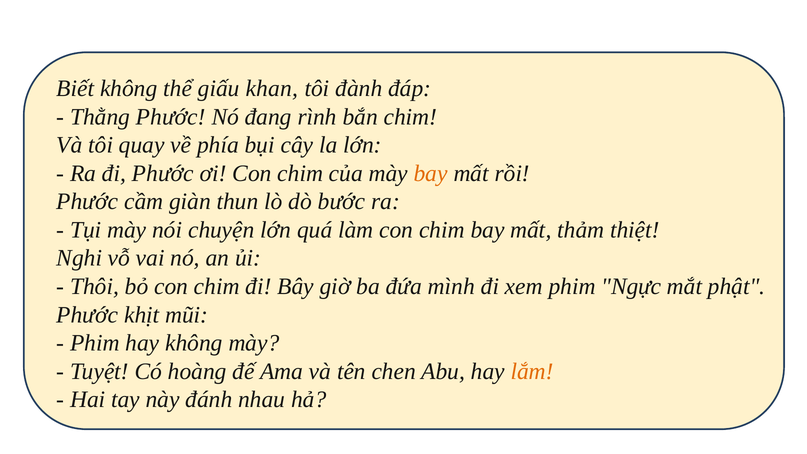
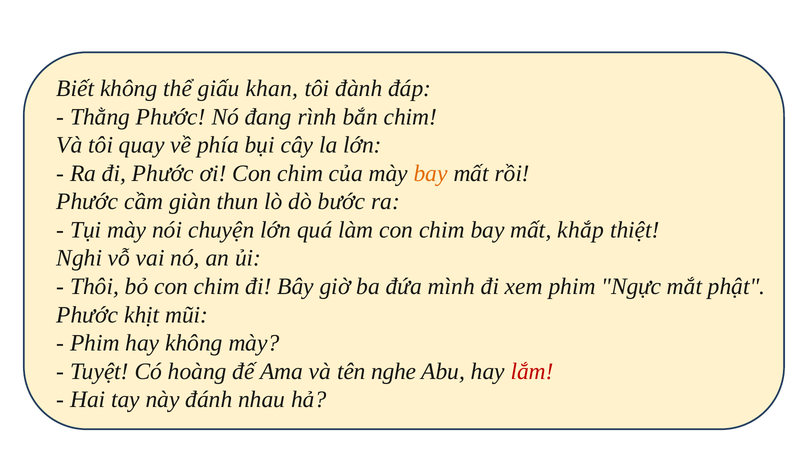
thảm: thảm -> khắp
chen: chen -> nghe
lắm colour: orange -> red
